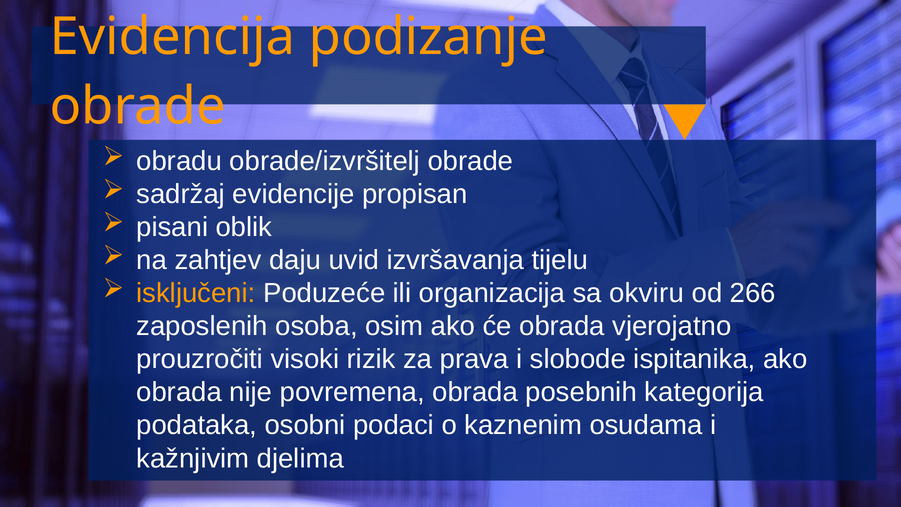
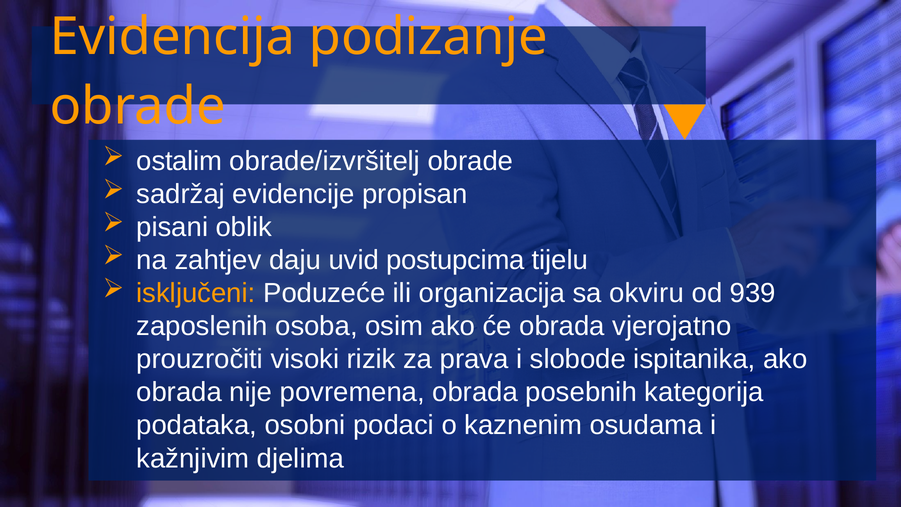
obradu: obradu -> ostalim
izvršavanja: izvršavanja -> postupcima
266: 266 -> 939
